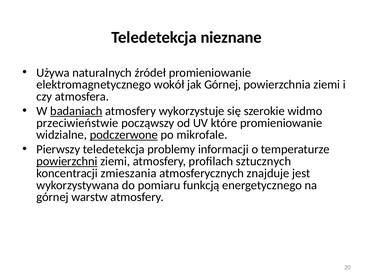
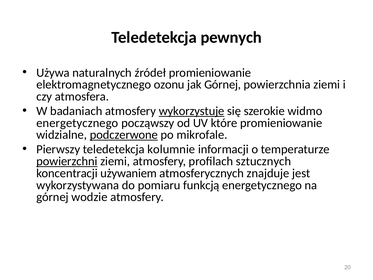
nieznane: nieznane -> pewnych
wokół: wokół -> ozonu
badaniach underline: present -> none
wykorzystuje underline: none -> present
przeciwieństwie at (77, 123): przeciwieństwie -> energetycznego
problemy: problemy -> kolumnie
zmieszania: zmieszania -> używaniem
warstw: warstw -> wodzie
